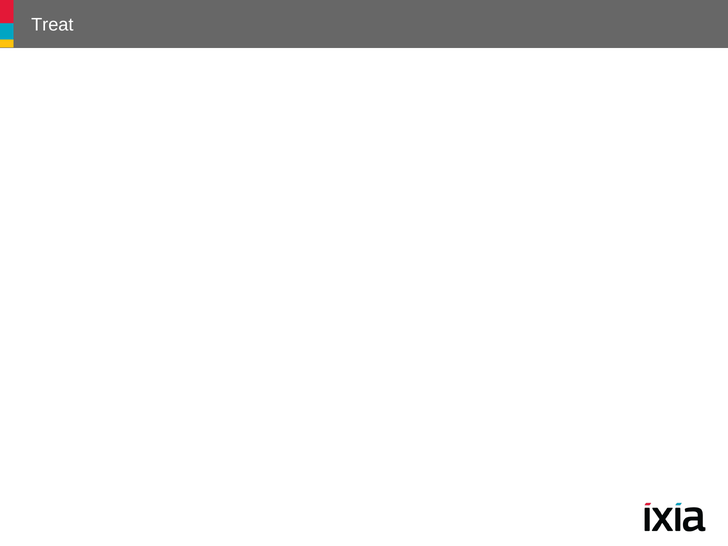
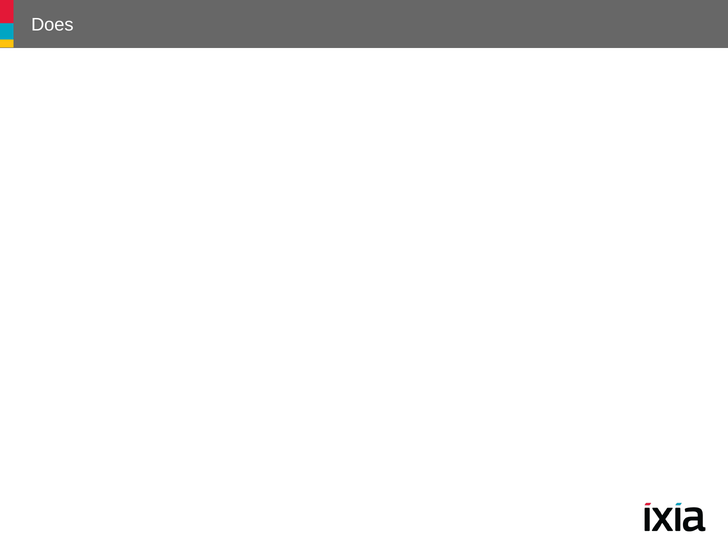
Treat: Treat -> Does
